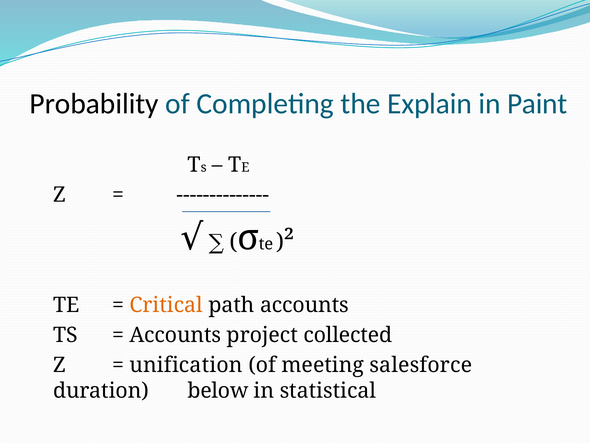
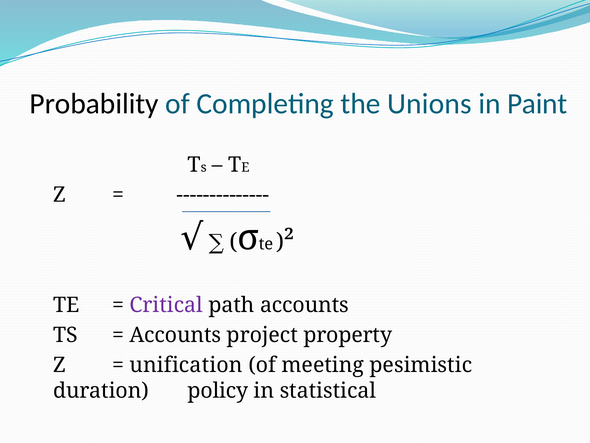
Explain: Explain -> Unions
Critical colour: orange -> purple
collected: collected -> property
salesforce: salesforce -> pesimistic
below: below -> policy
